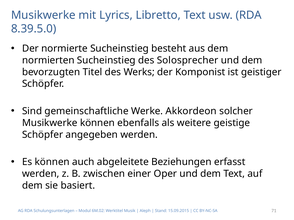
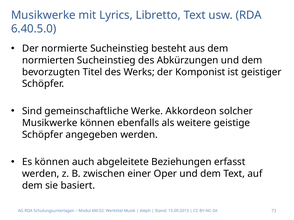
8.39.5.0: 8.39.5.0 -> 6.40.5.0
Solosprecher: Solosprecher -> Abkürzungen
